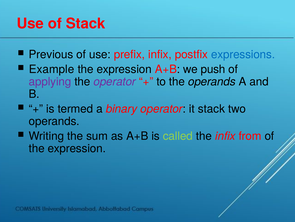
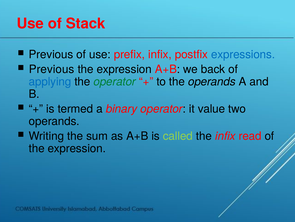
Example at (52, 69): Example -> Previous
push: push -> back
applying colour: purple -> blue
operator at (115, 81) colour: purple -> green
it stack: stack -> value
from: from -> read
